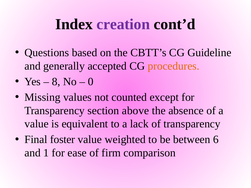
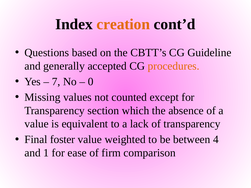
creation colour: purple -> orange
8: 8 -> 7
above: above -> which
6: 6 -> 4
